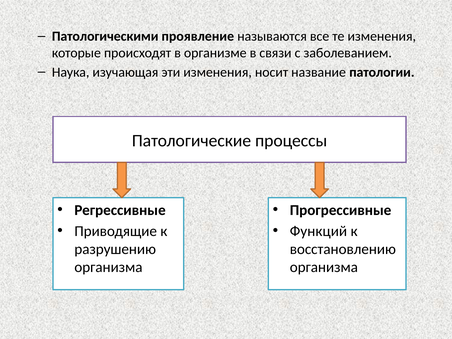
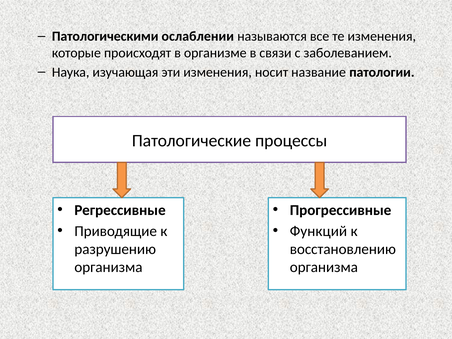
проявление: проявление -> ослаблении
